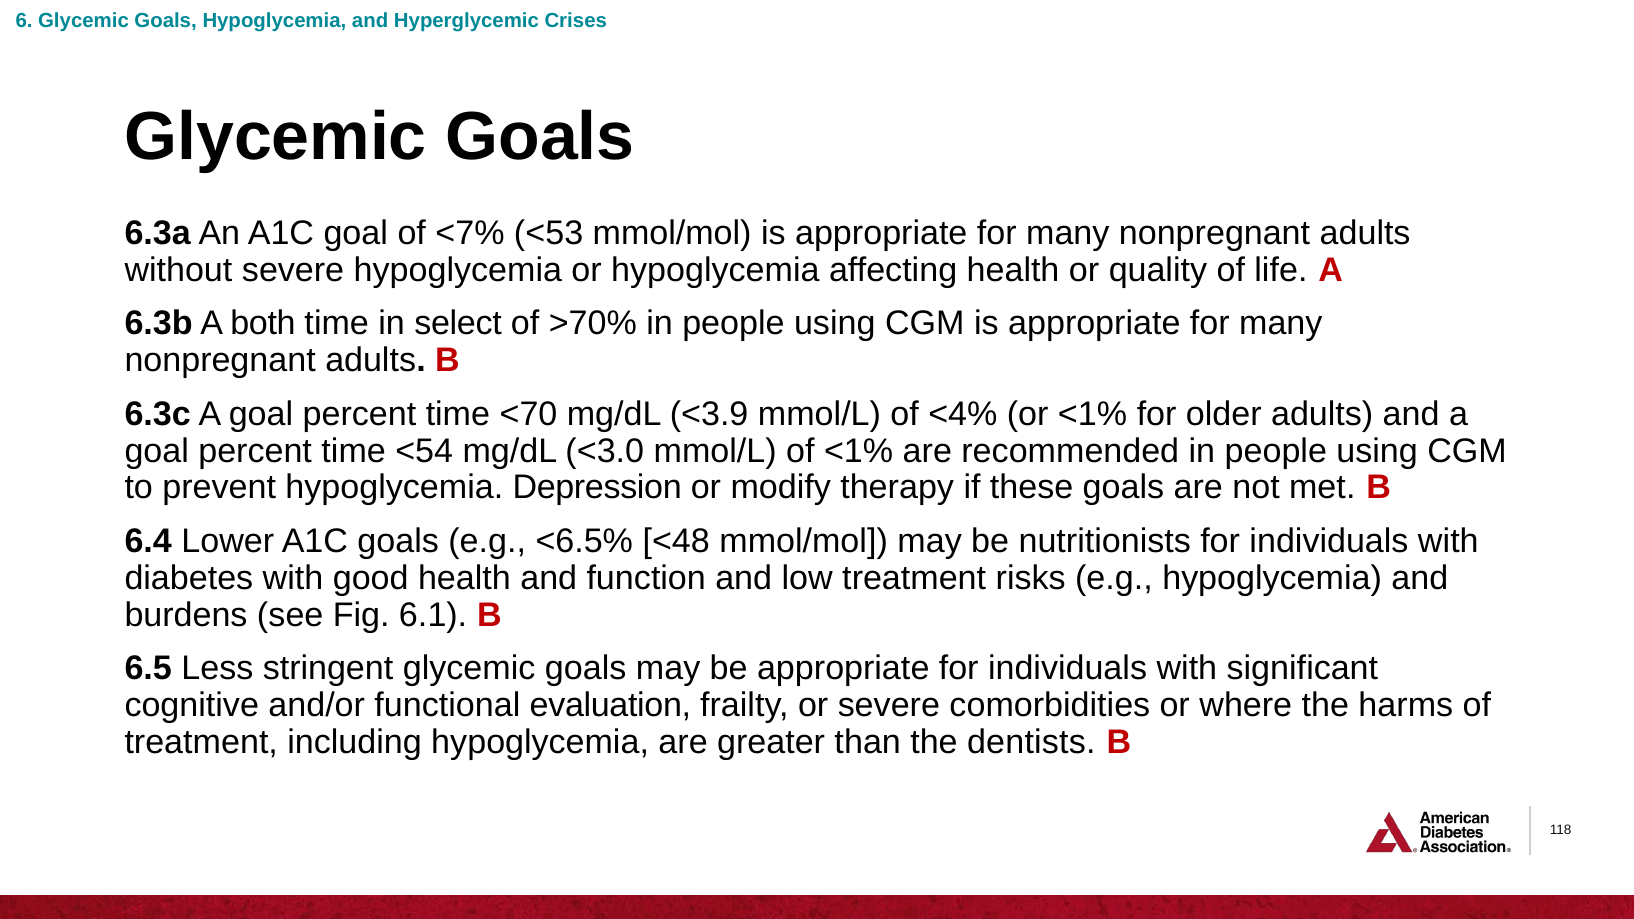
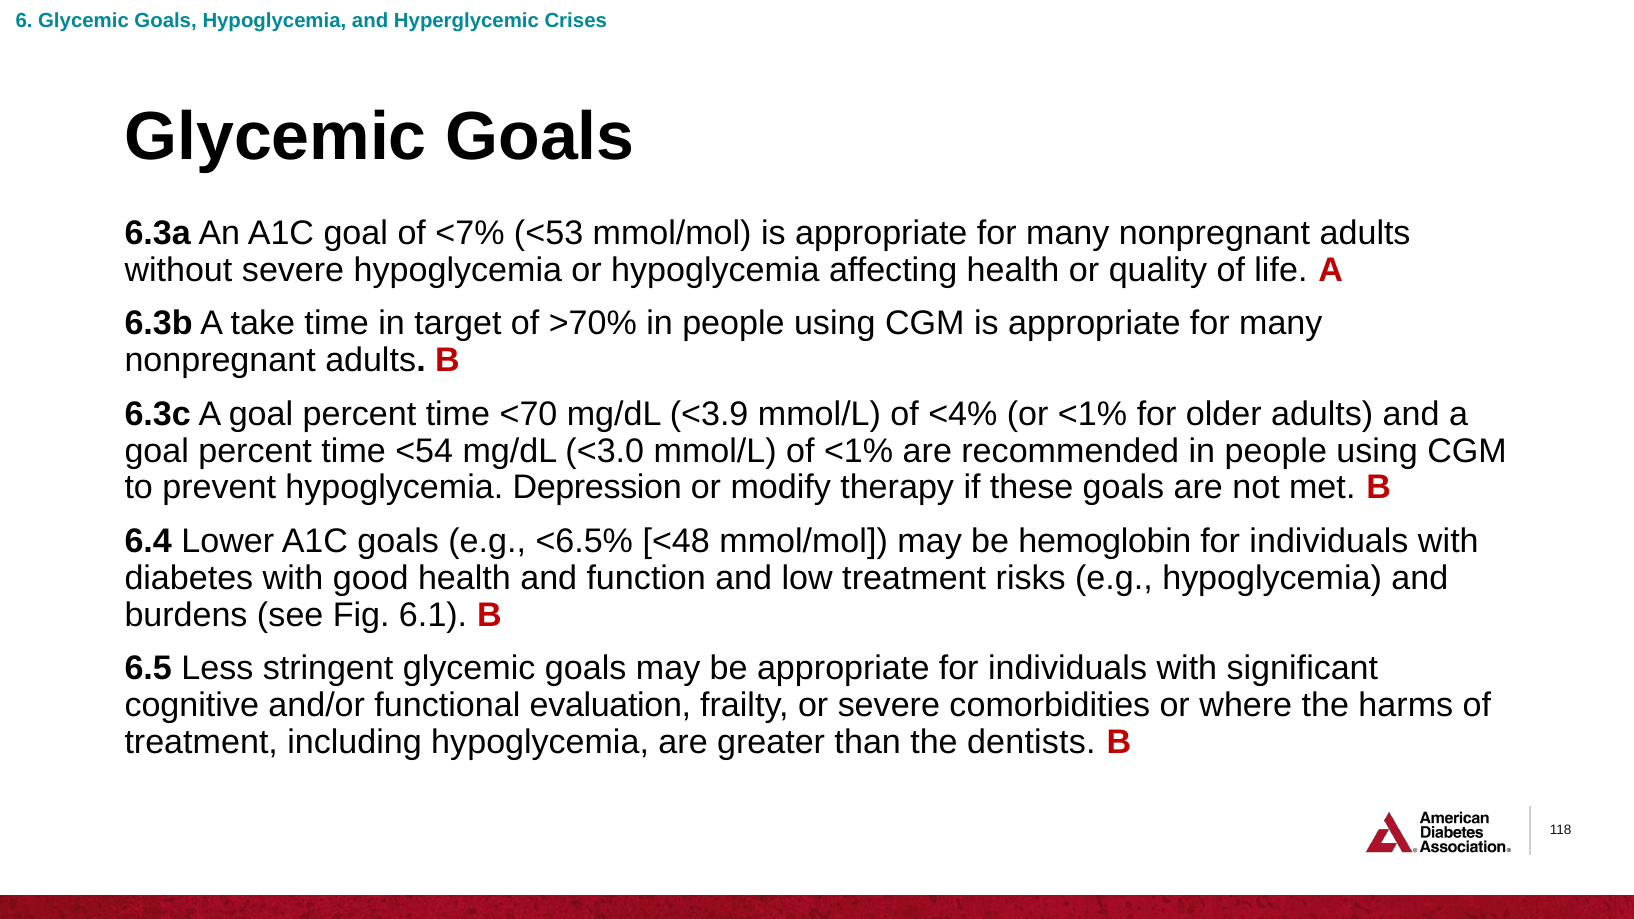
both: both -> take
select: select -> target
nutritionists: nutritionists -> hemoglobin
